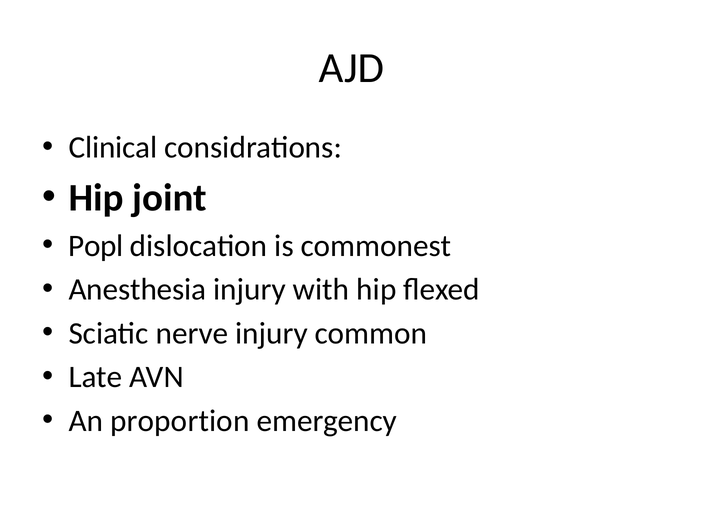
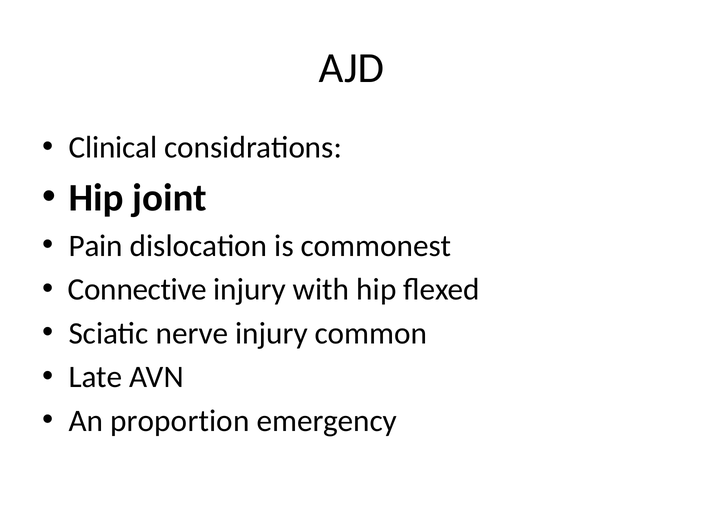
Popl: Popl -> Pain
Anesthesia: Anesthesia -> Connective
